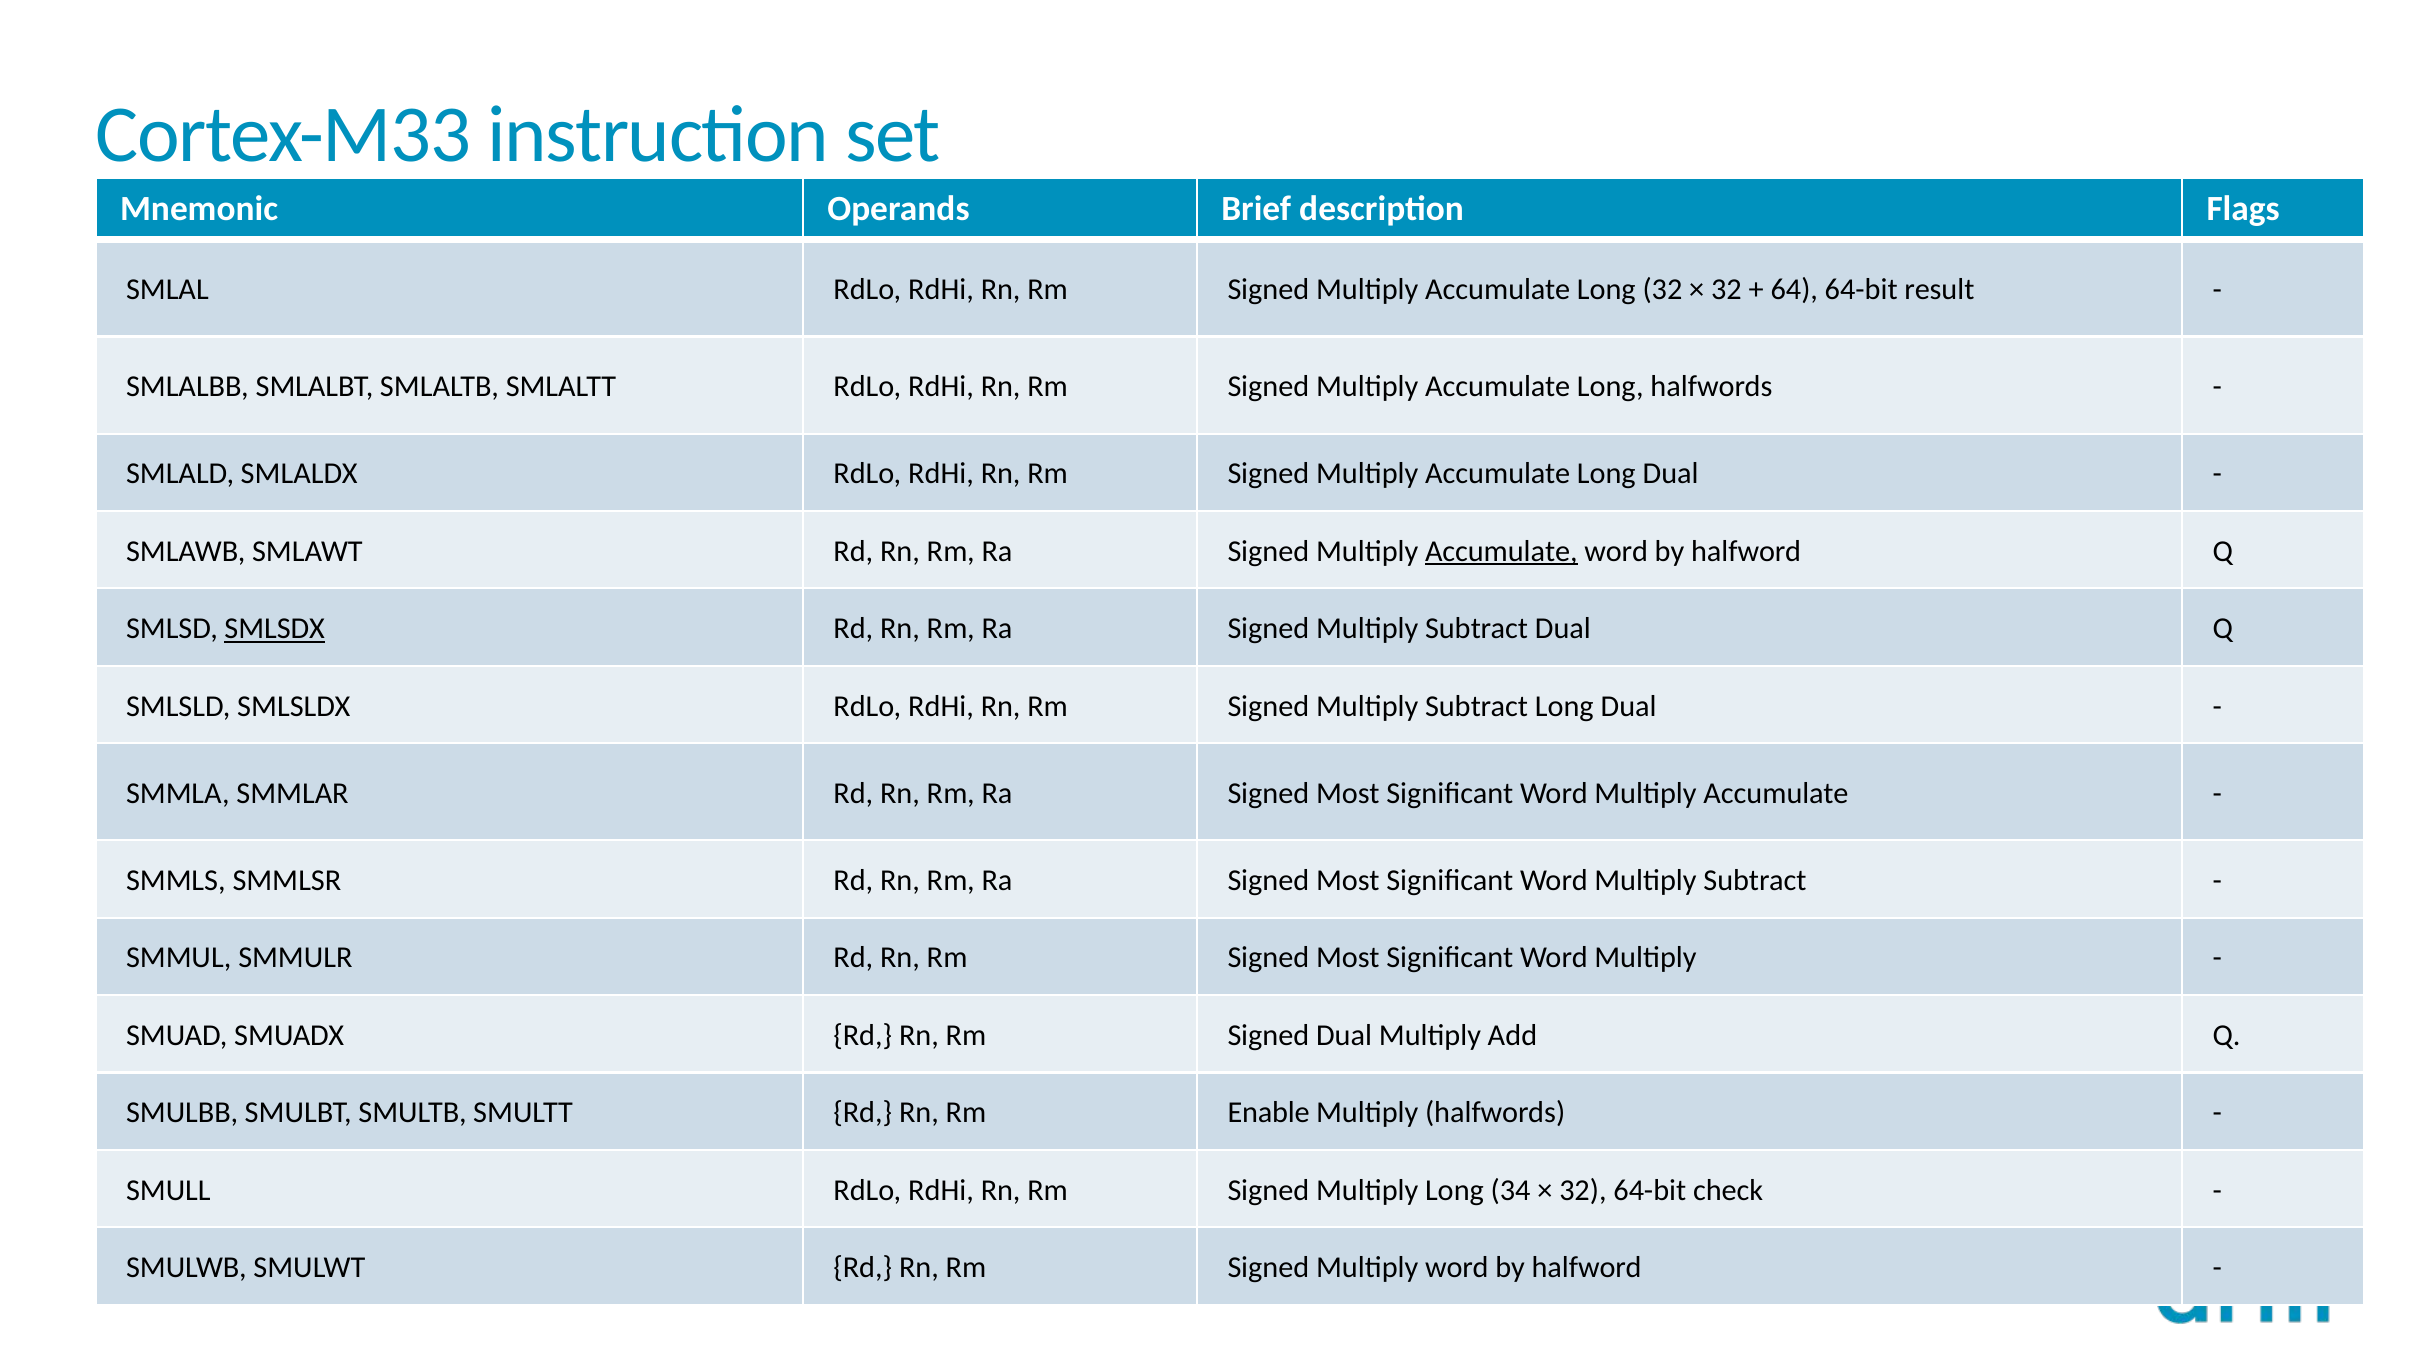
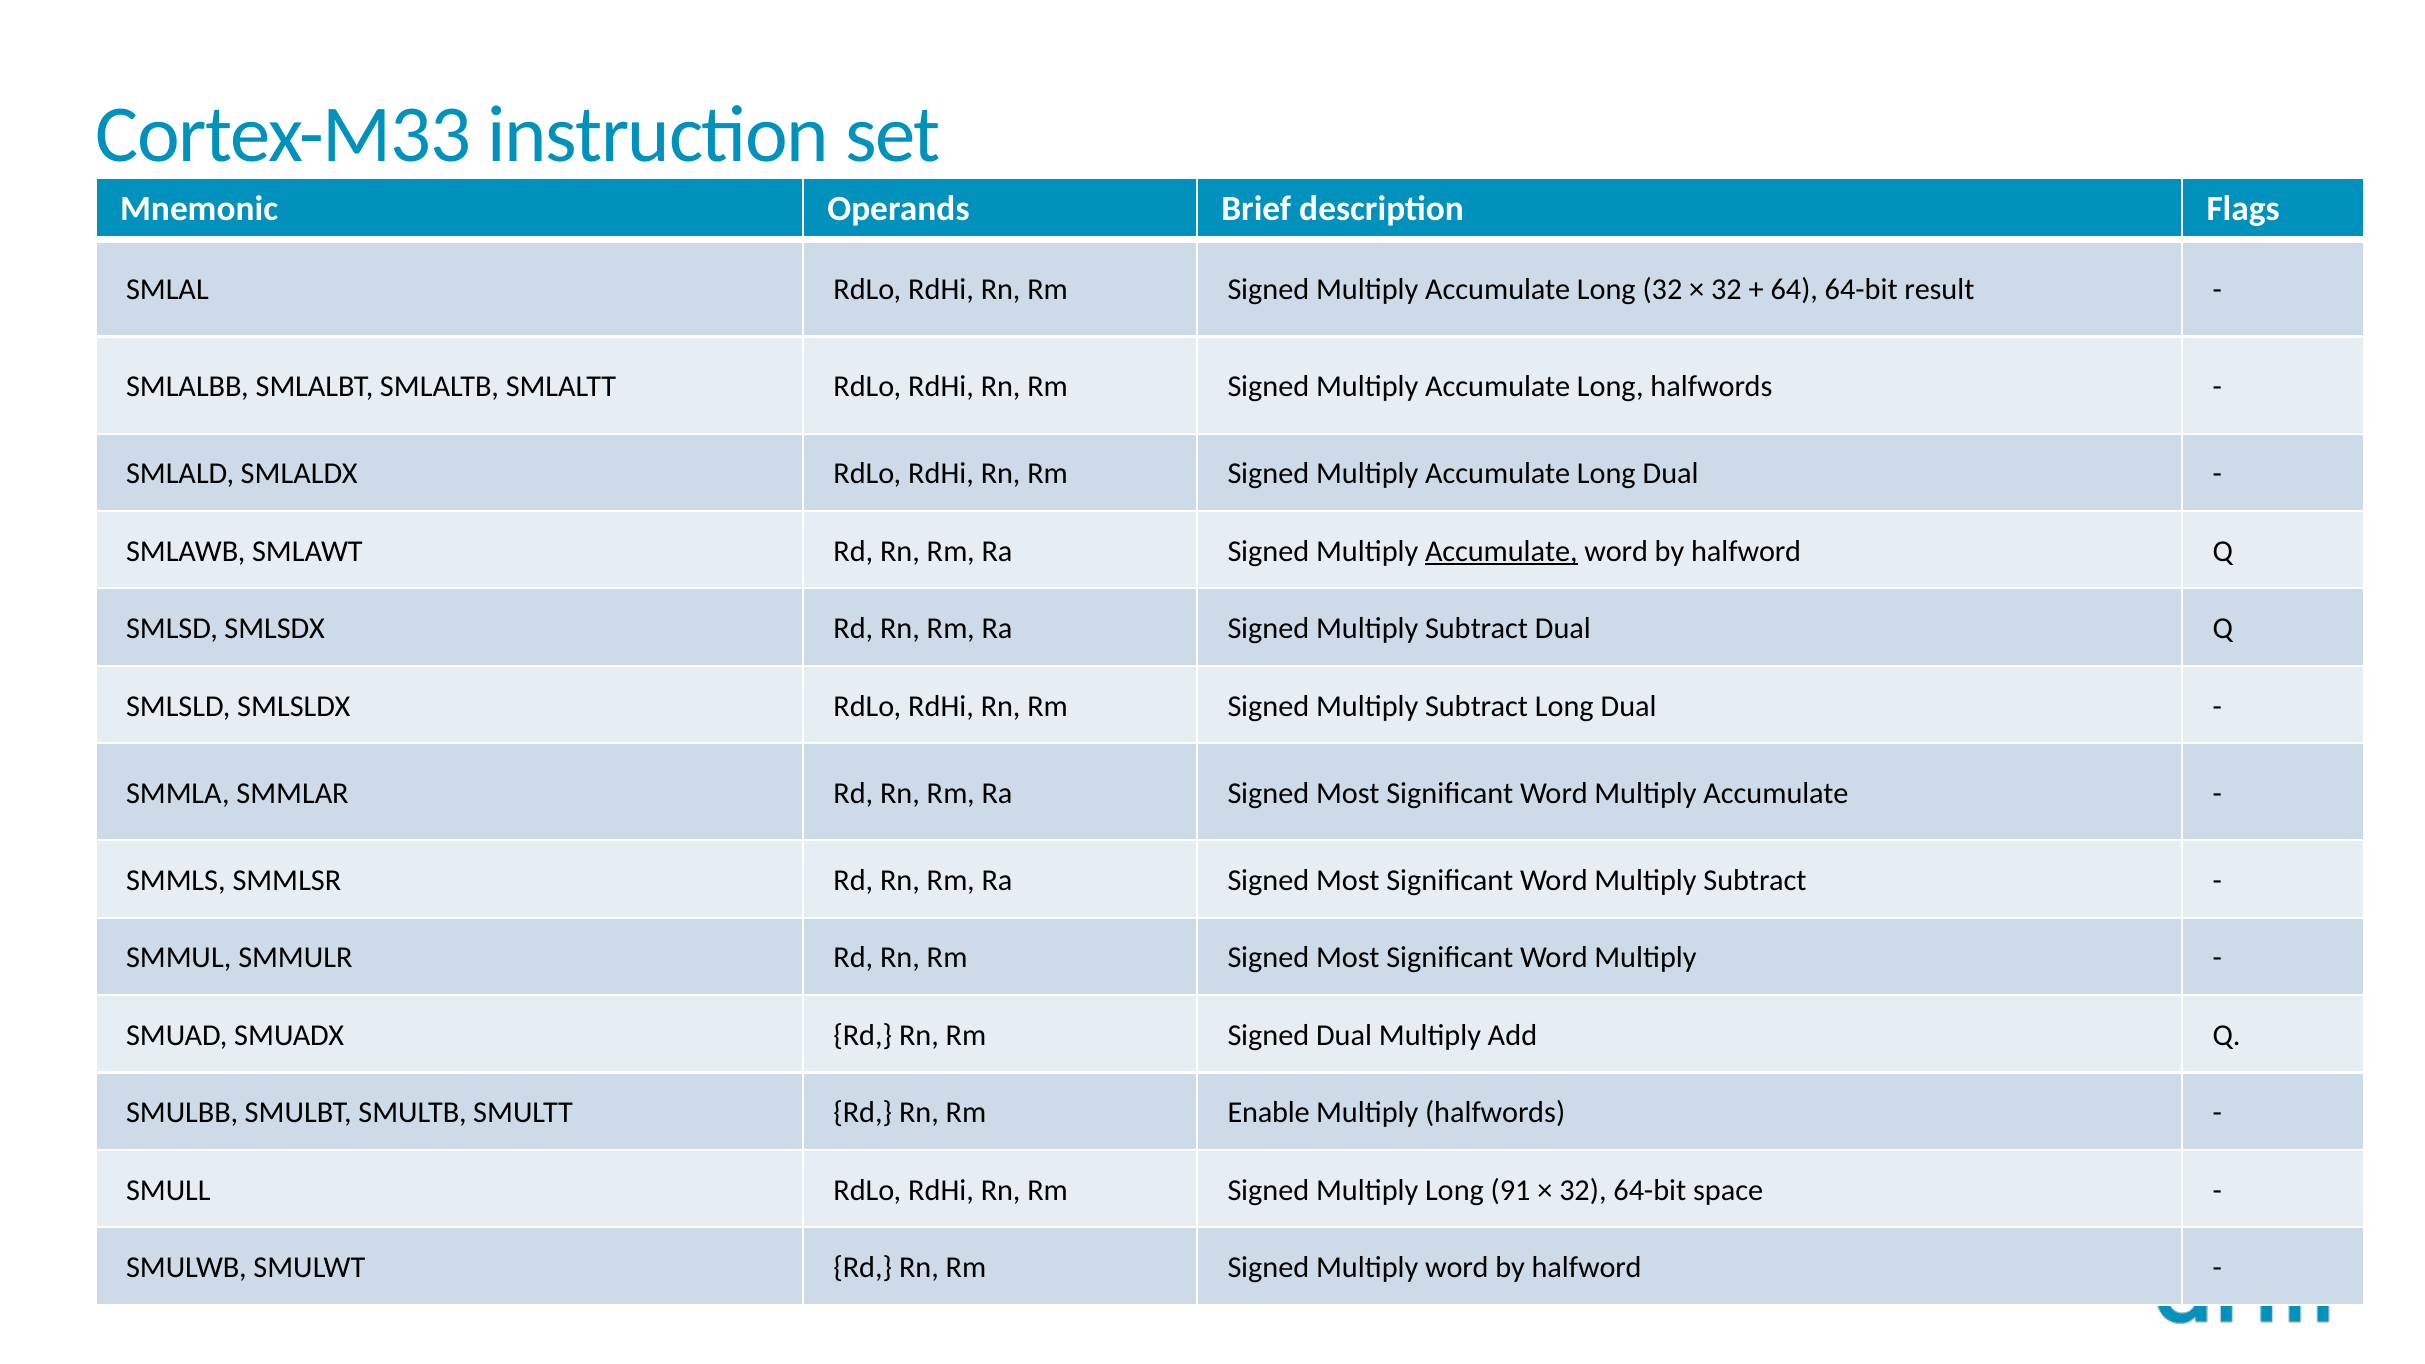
SMLSDX underline: present -> none
34: 34 -> 91
check: check -> space
